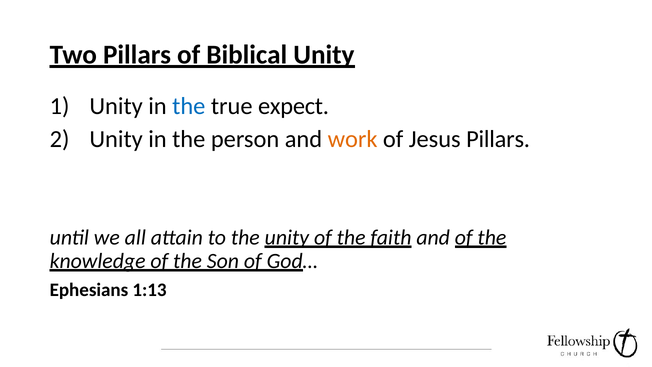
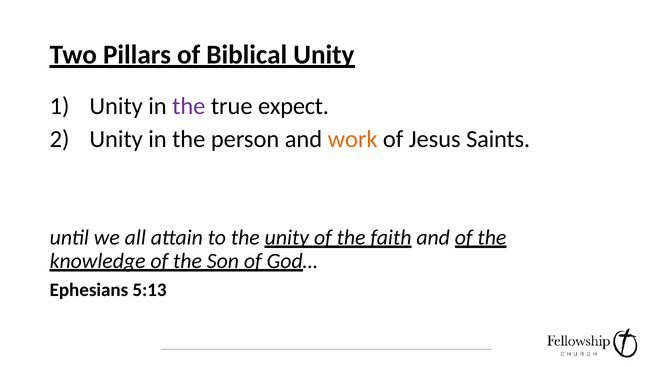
the at (189, 106) colour: blue -> purple
Jesus Pillars: Pillars -> Saints
1:13: 1:13 -> 5:13
